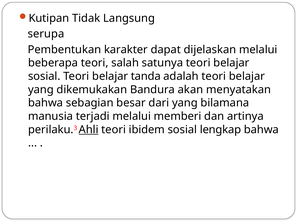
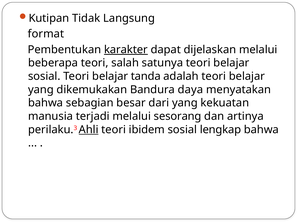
serupa: serupa -> format
karakter underline: none -> present
akan: akan -> daya
bilamana: bilamana -> kekuatan
memberi: memberi -> sesorang
